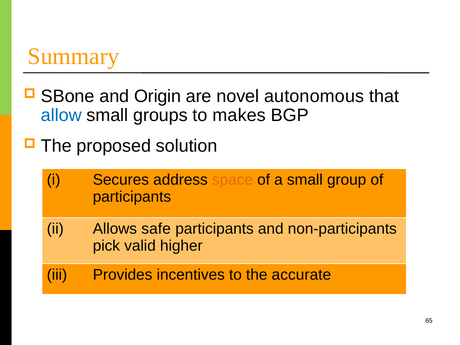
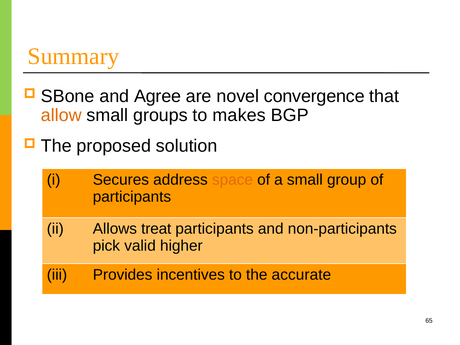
Origin: Origin -> Agree
autonomous: autonomous -> convergence
allow colour: blue -> orange
safe: safe -> treat
